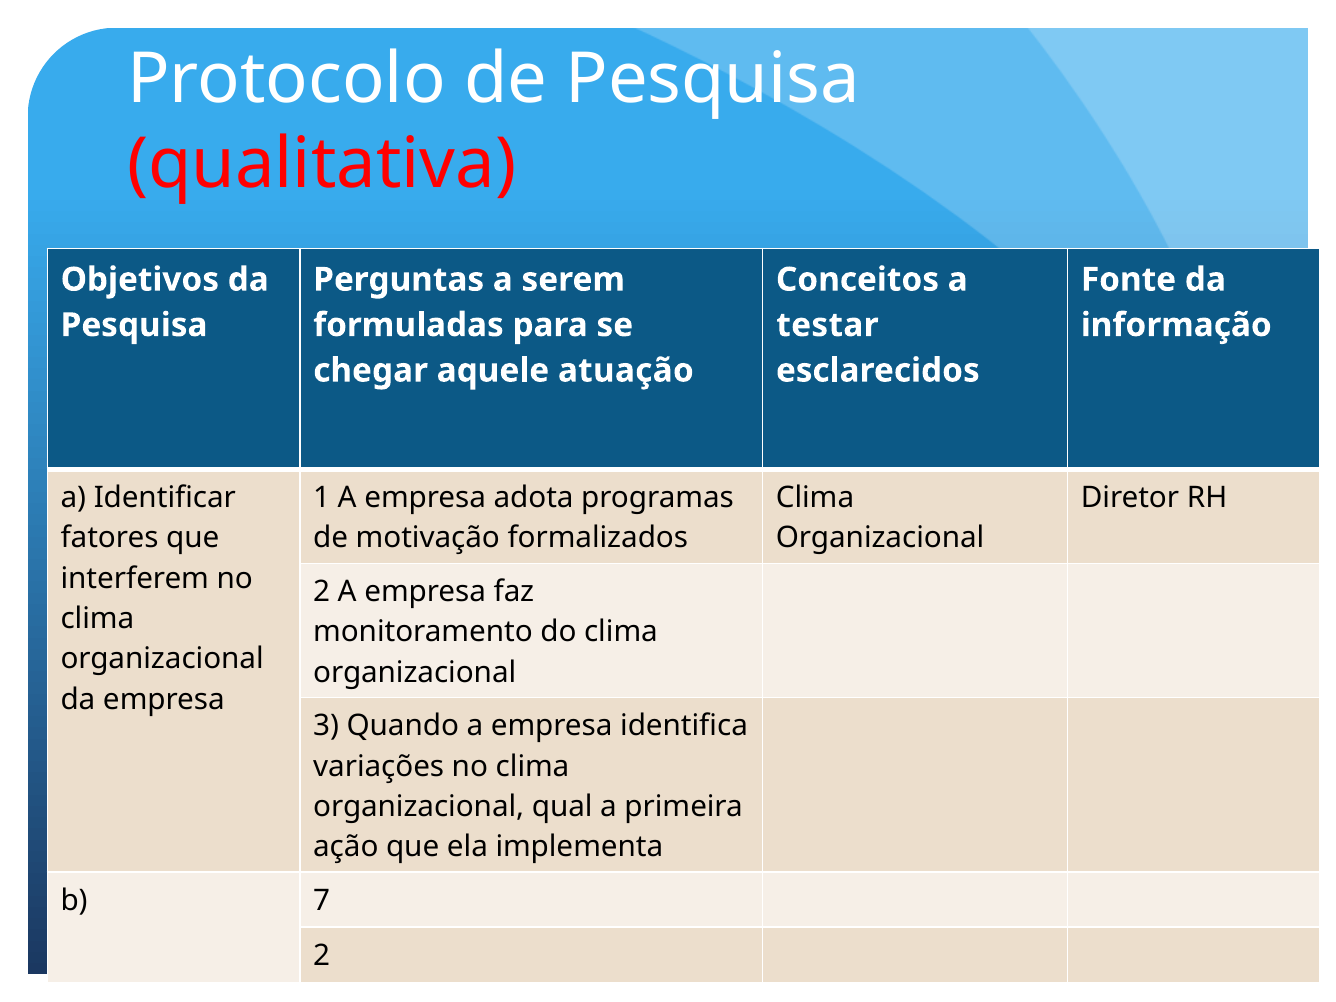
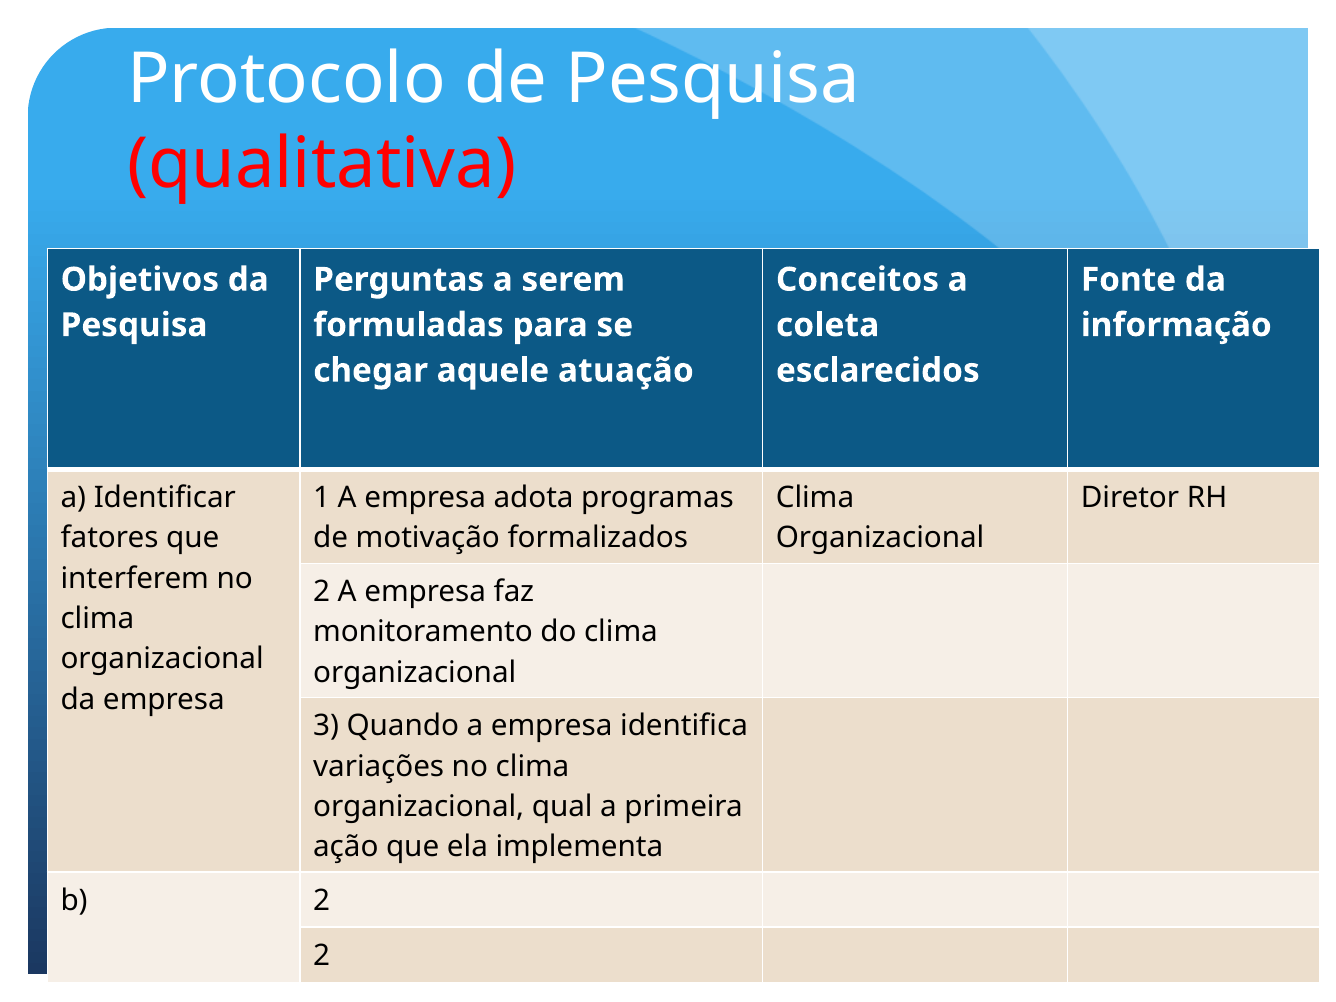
testar: testar -> coleta
b 7: 7 -> 2
